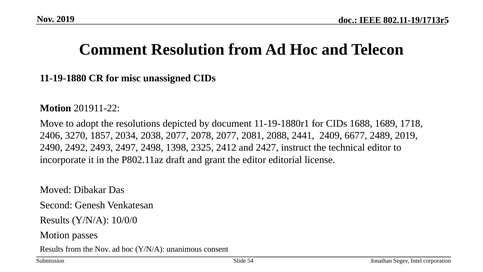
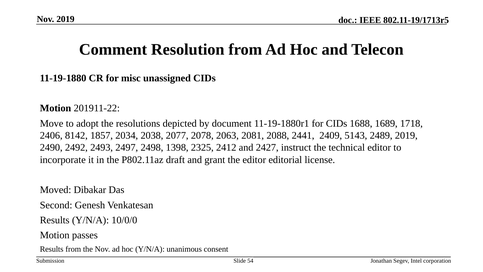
3270: 3270 -> 8142
2078 2077: 2077 -> 2063
6677: 6677 -> 5143
